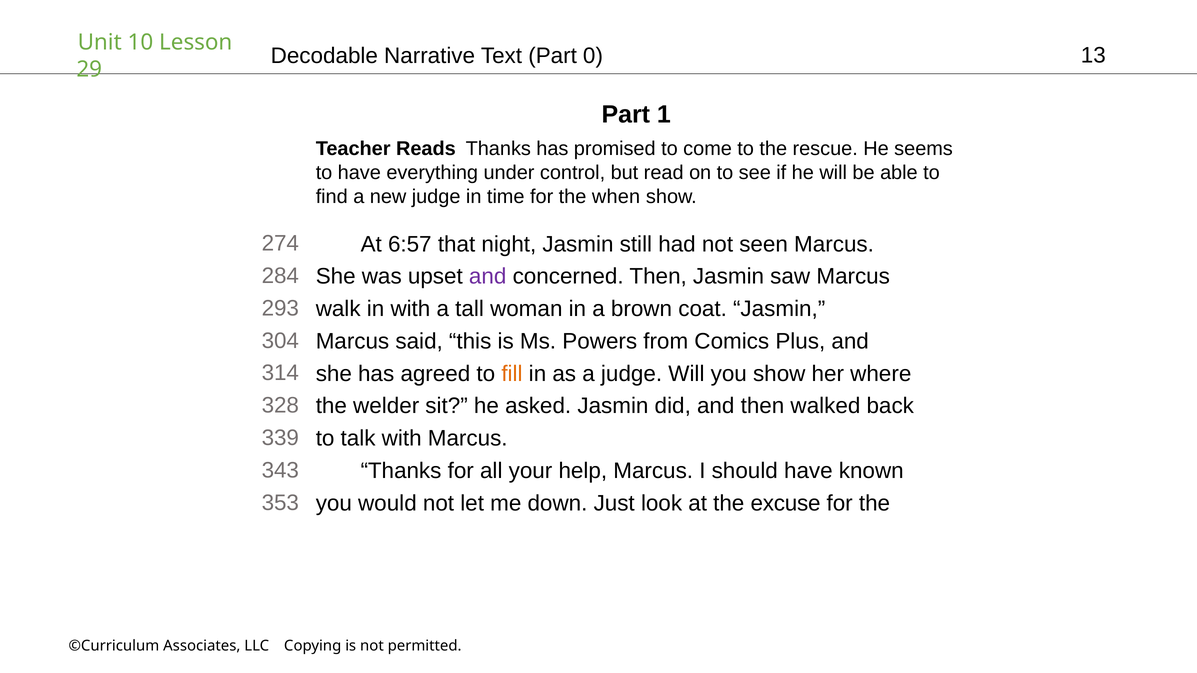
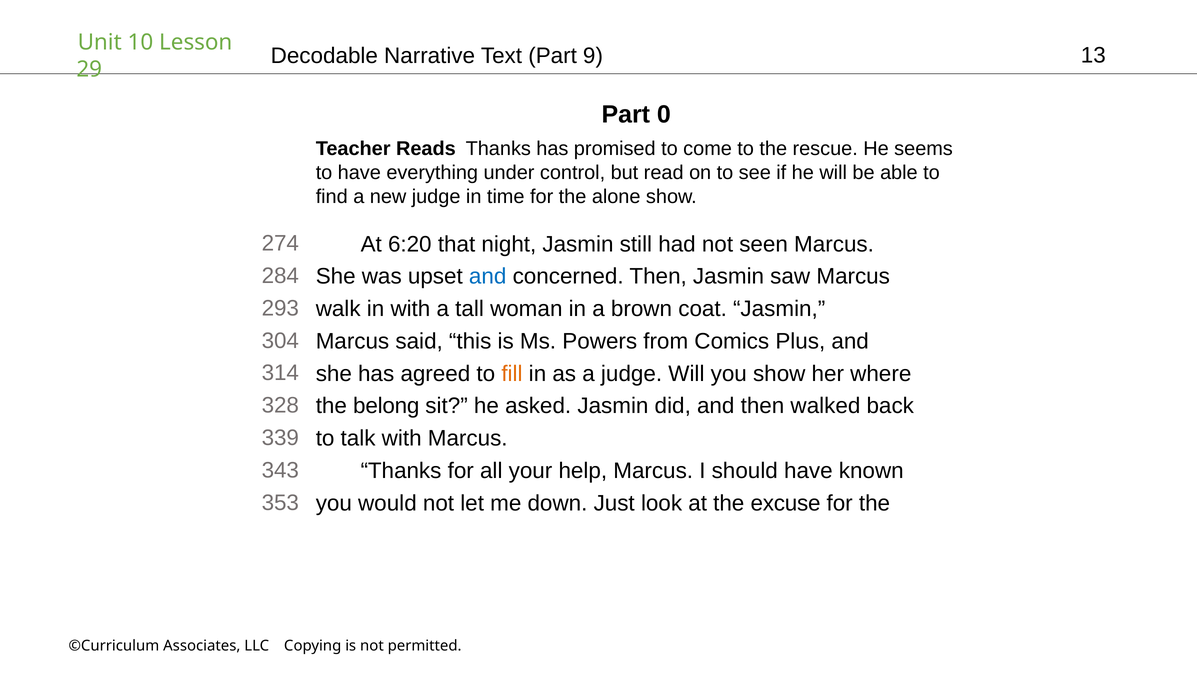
0: 0 -> 9
1: 1 -> 0
when: when -> alone
6:57: 6:57 -> 6:20
and at (488, 277) colour: purple -> blue
welder: welder -> belong
